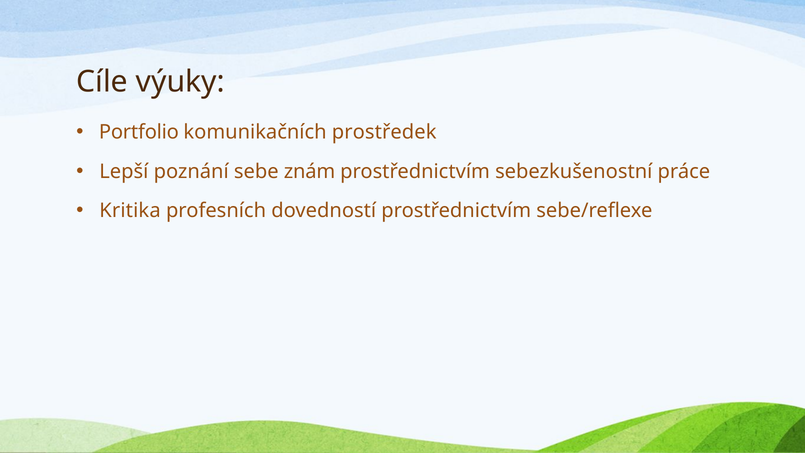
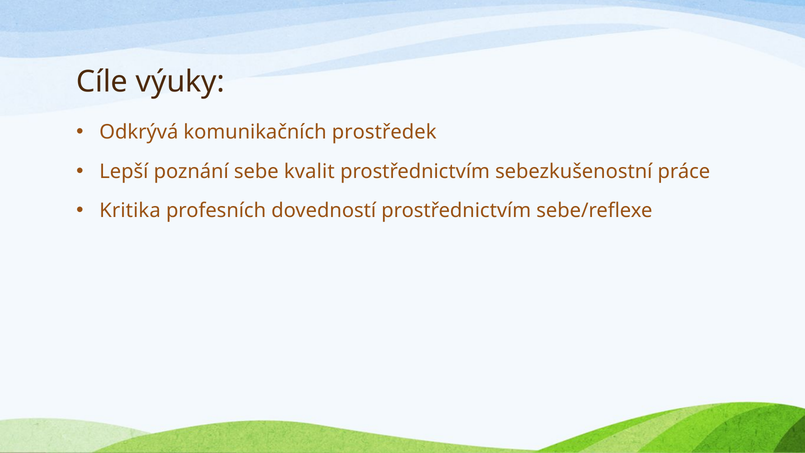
Portfolio: Portfolio -> Odkrývá
znám: znám -> kvalit
